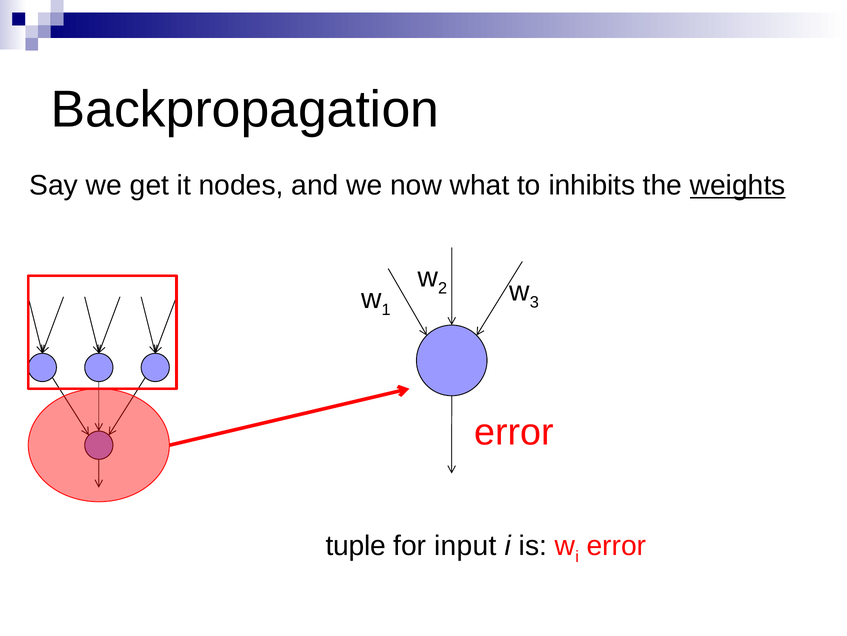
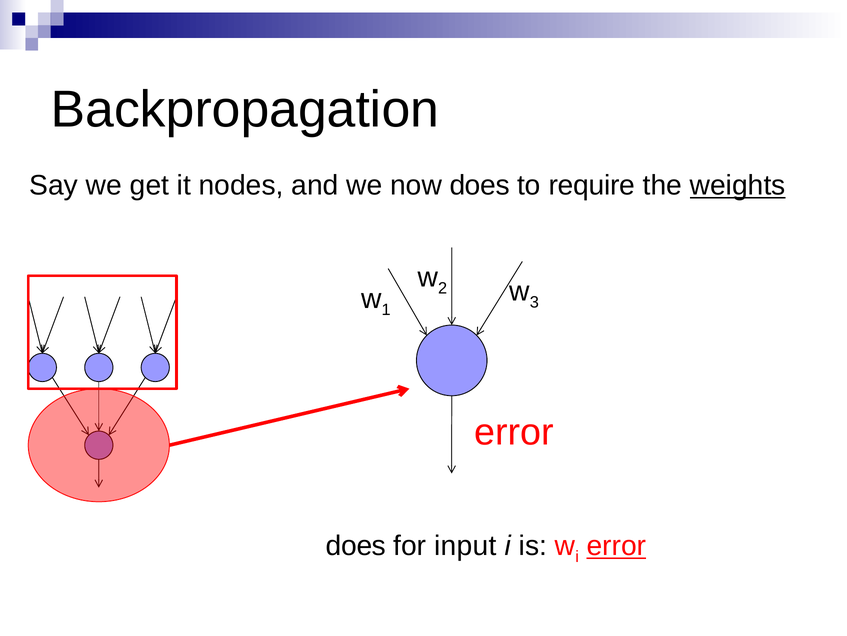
now what: what -> does
inhibits: inhibits -> require
tuple at (356, 545): tuple -> does
error at (616, 545) underline: none -> present
